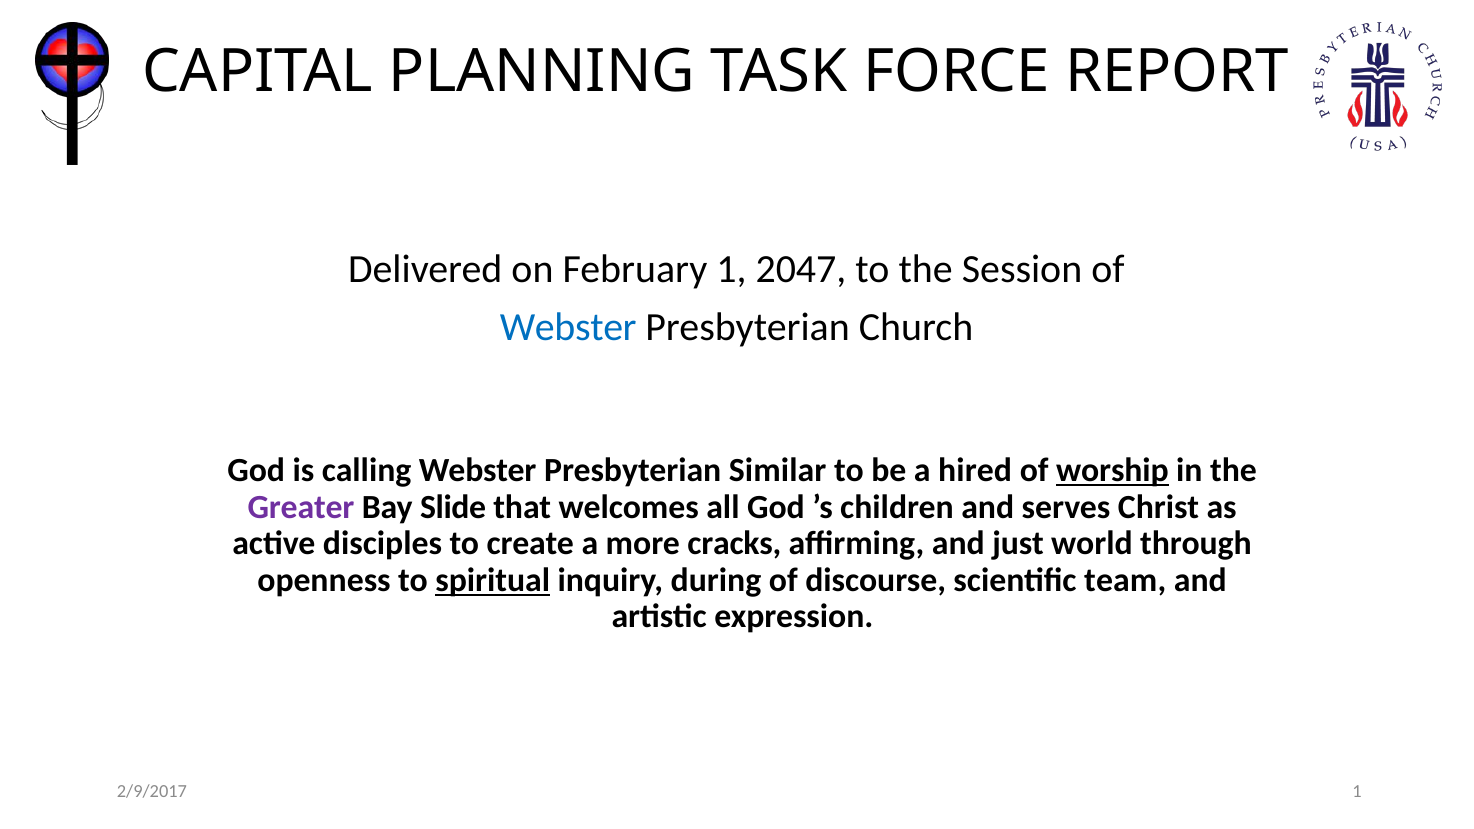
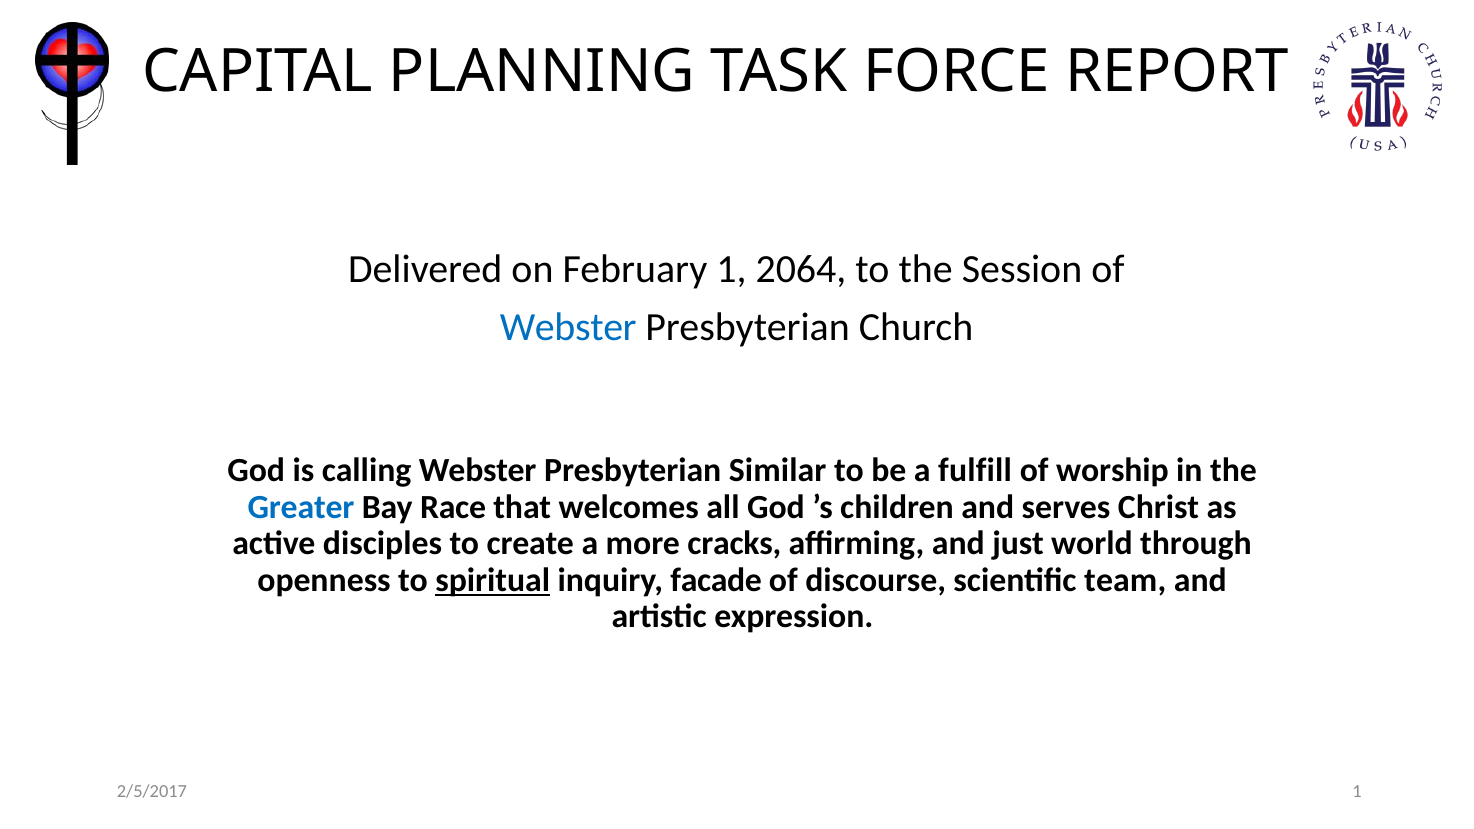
2047: 2047 -> 2064
hired: hired -> fulfill
worship underline: present -> none
Greater colour: purple -> blue
Slide: Slide -> Race
during: during -> facade
2/9/2017: 2/9/2017 -> 2/5/2017
